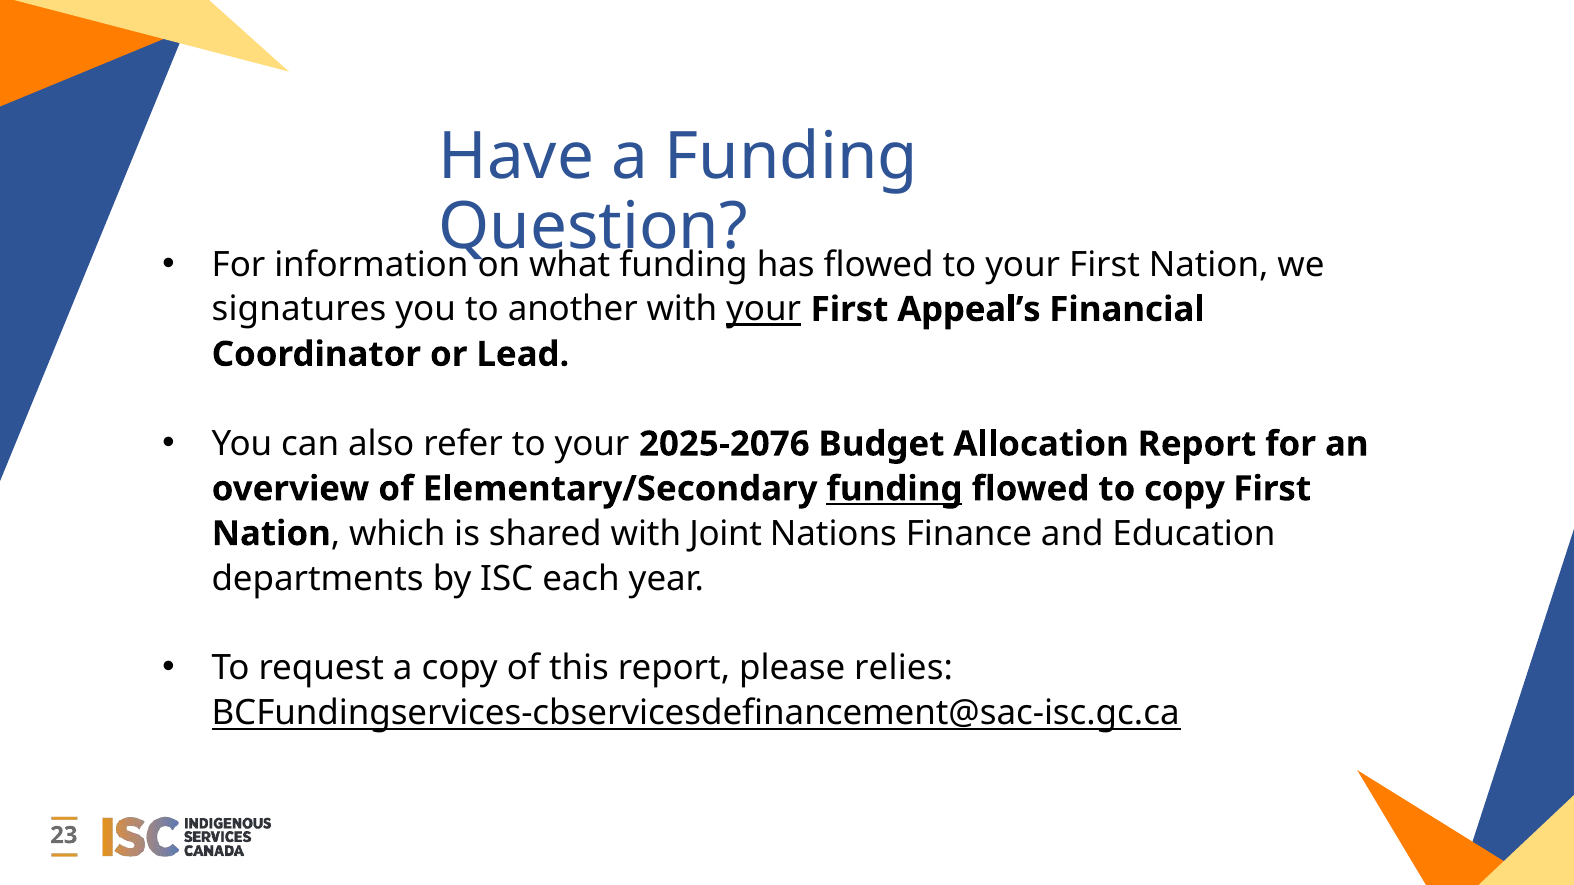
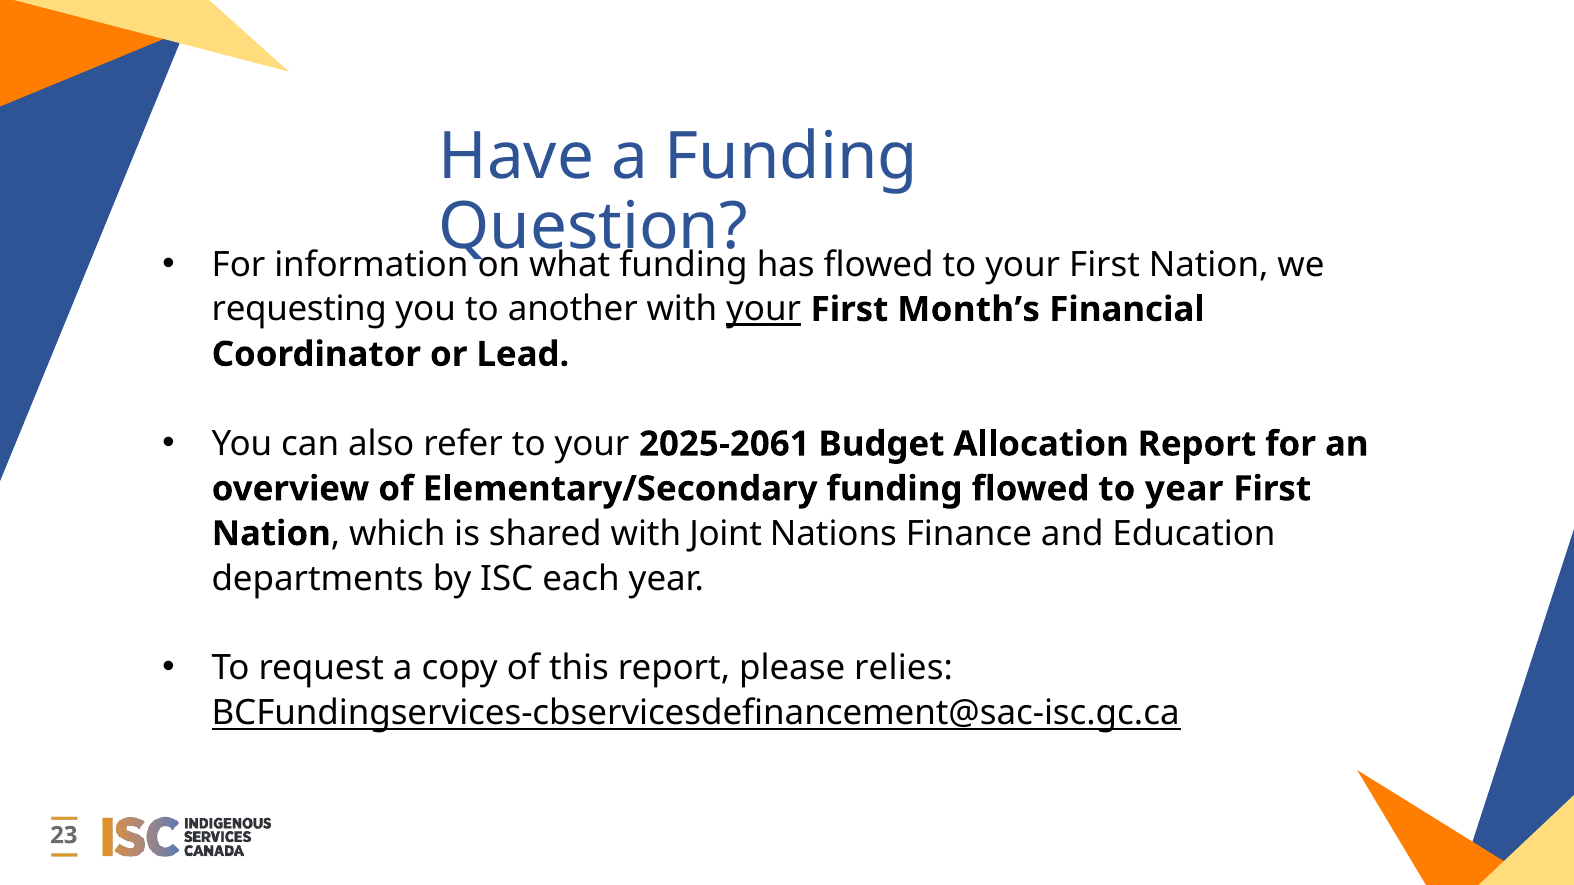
signatures: signatures -> requesting
Appeal’s: Appeal’s -> Month’s
2025-2076: 2025-2076 -> 2025-2061
funding at (894, 489) underline: present -> none
to copy: copy -> year
